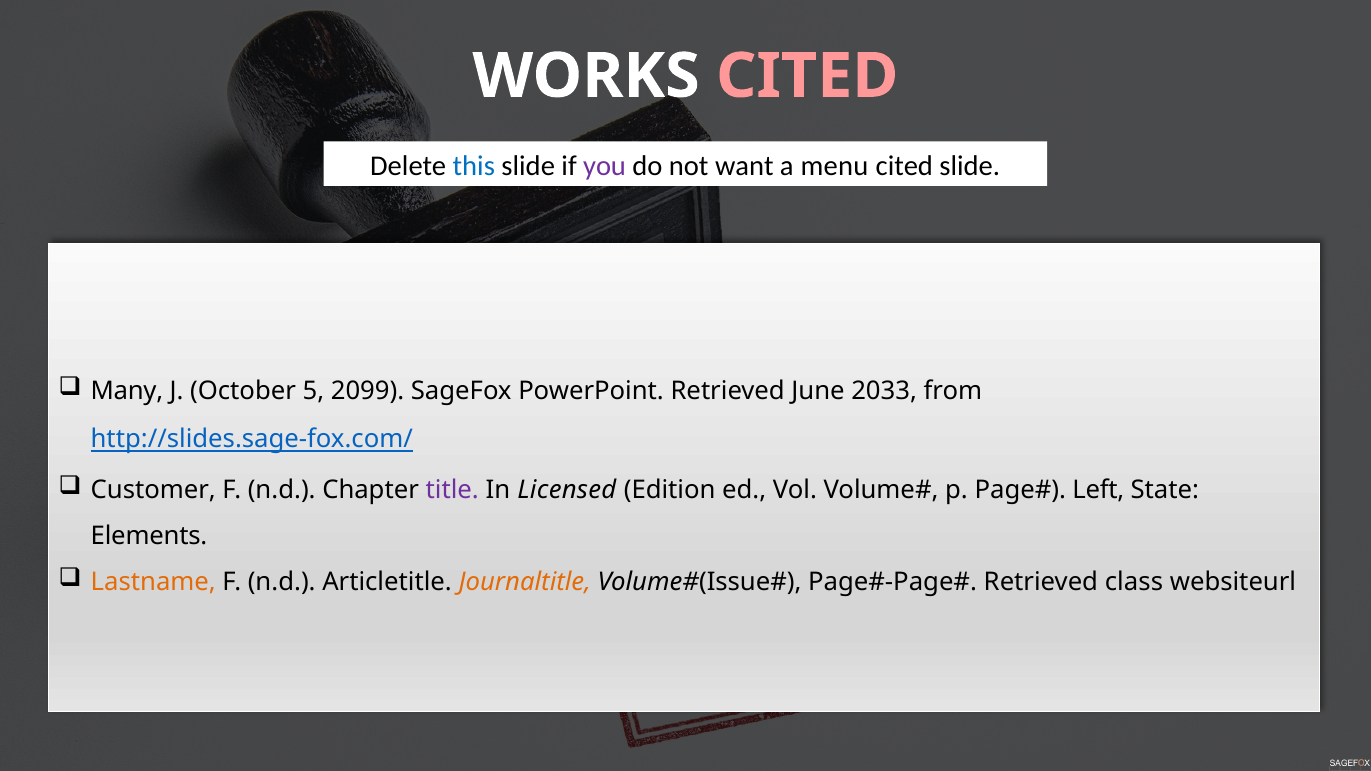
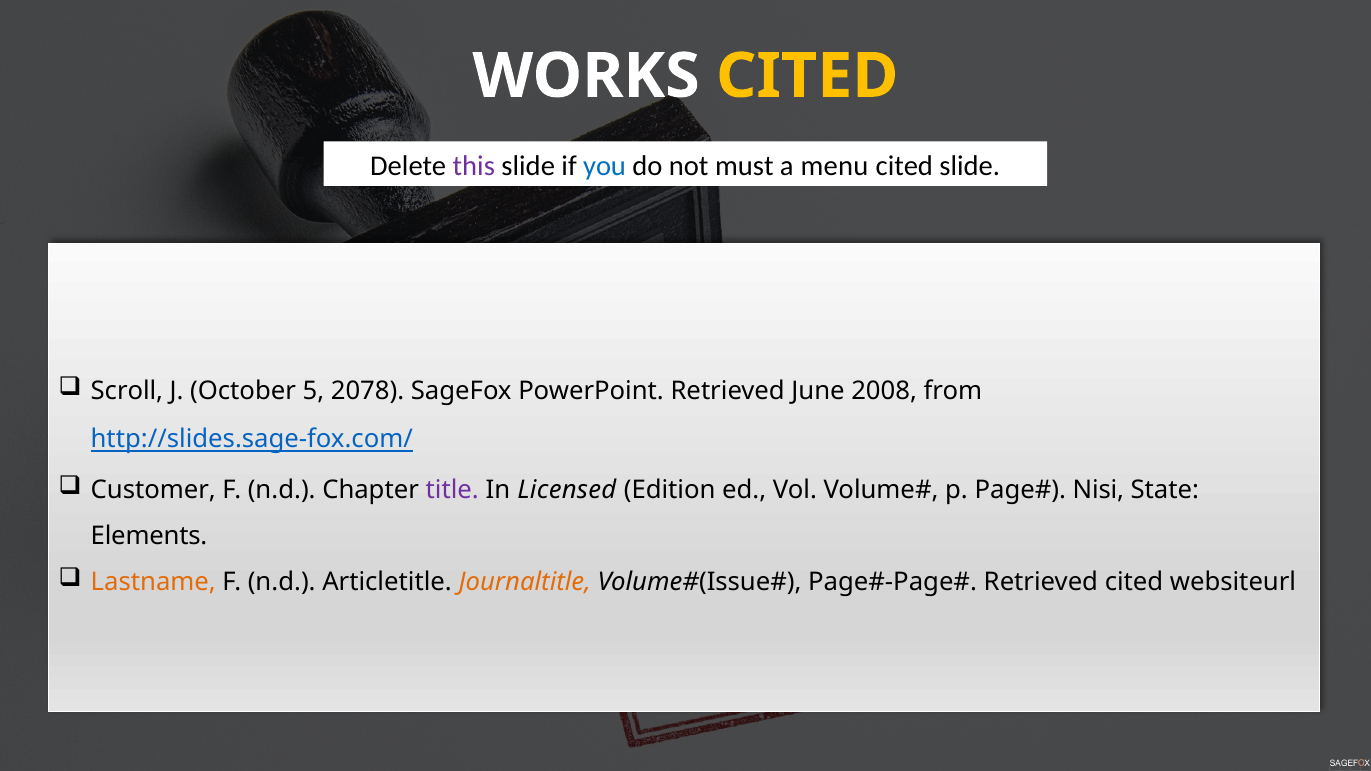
CITED at (807, 76) colour: pink -> yellow
this colour: blue -> purple
you colour: purple -> blue
want: want -> must
Many: Many -> Scroll
2099: 2099 -> 2078
2033: 2033 -> 2008
Left: Left -> Nisi
Retrieved class: class -> cited
